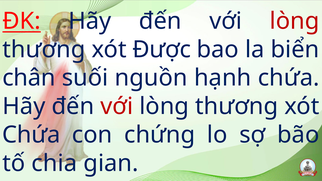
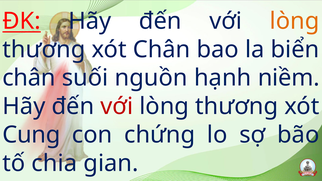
lòng at (295, 21) colour: red -> orange
xót Được: Được -> Chân
hạnh chứa: chứa -> niềm
Chứa at (31, 135): Chứa -> Cung
